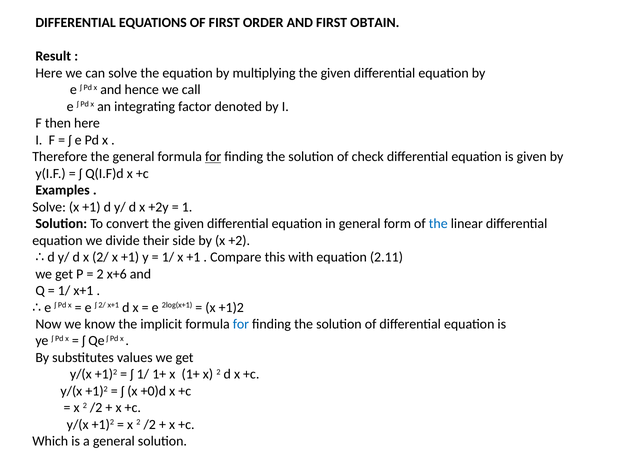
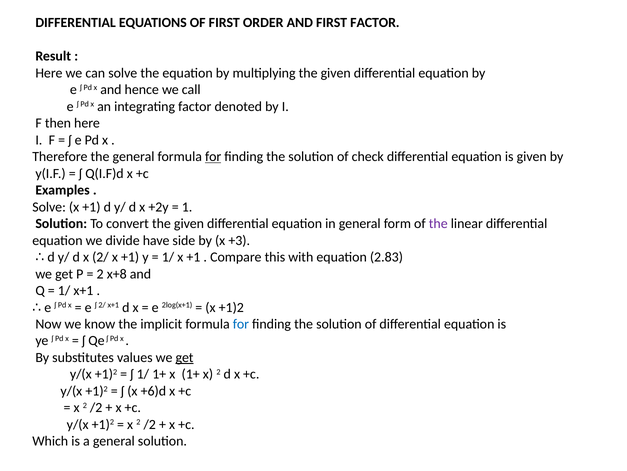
FIRST OBTAIN: OBTAIN -> FACTOR
the at (438, 223) colour: blue -> purple
their: their -> have
+2: +2 -> +3
2.11: 2.11 -> 2.83
x+6: x+6 -> x+8
get at (185, 357) underline: none -> present
+0)d: +0)d -> +6)d
